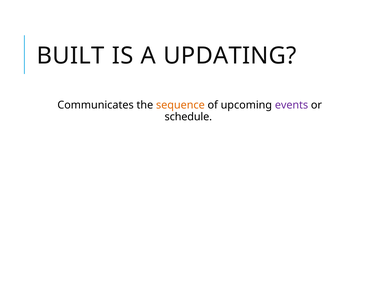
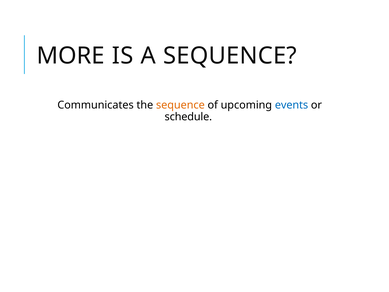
BUILT: BUILT -> MORE
A UPDATING: UPDATING -> SEQUENCE
events colour: purple -> blue
